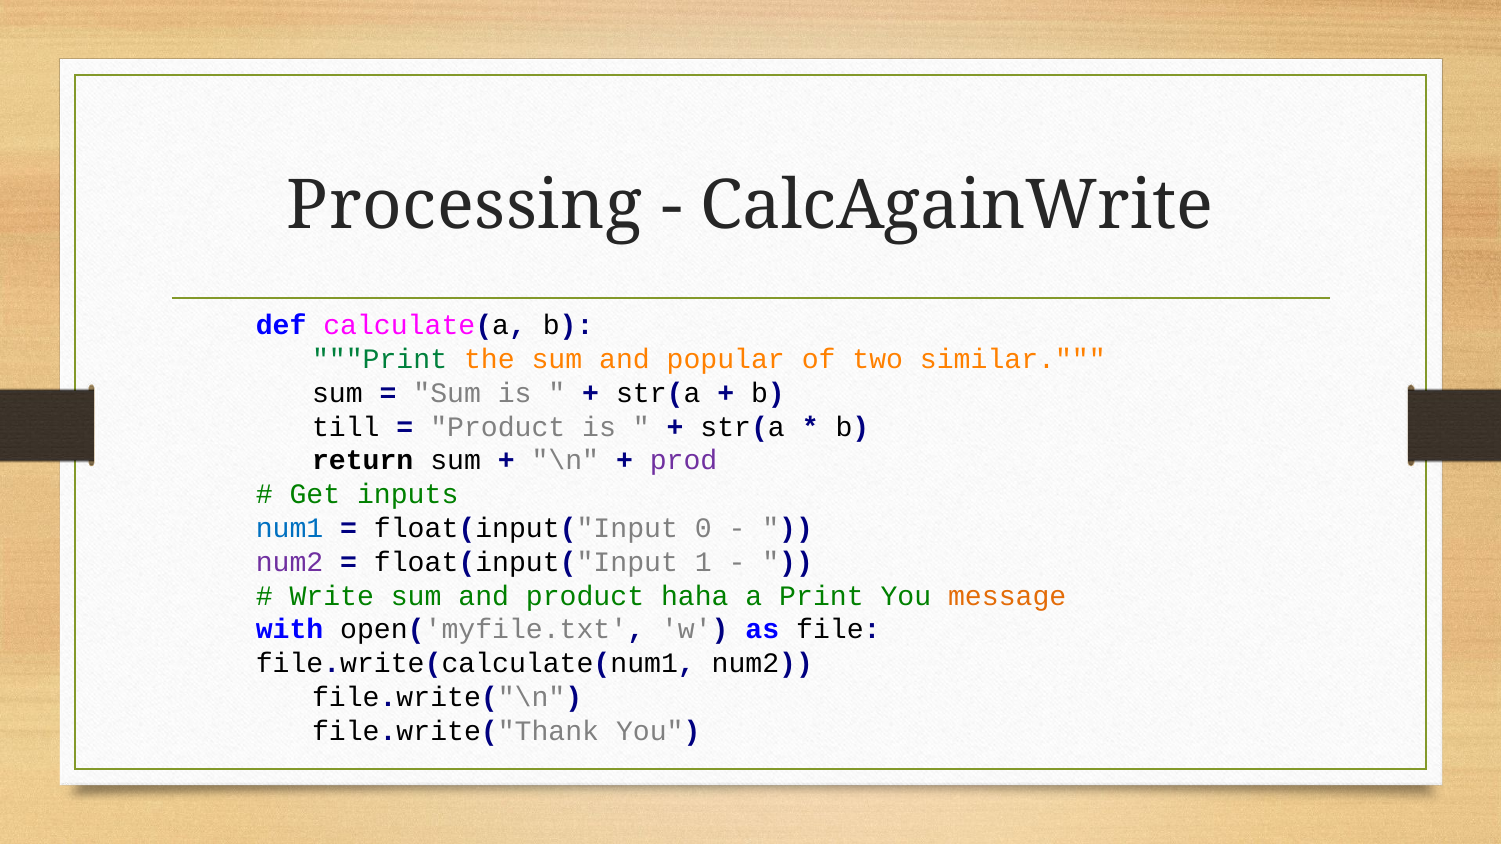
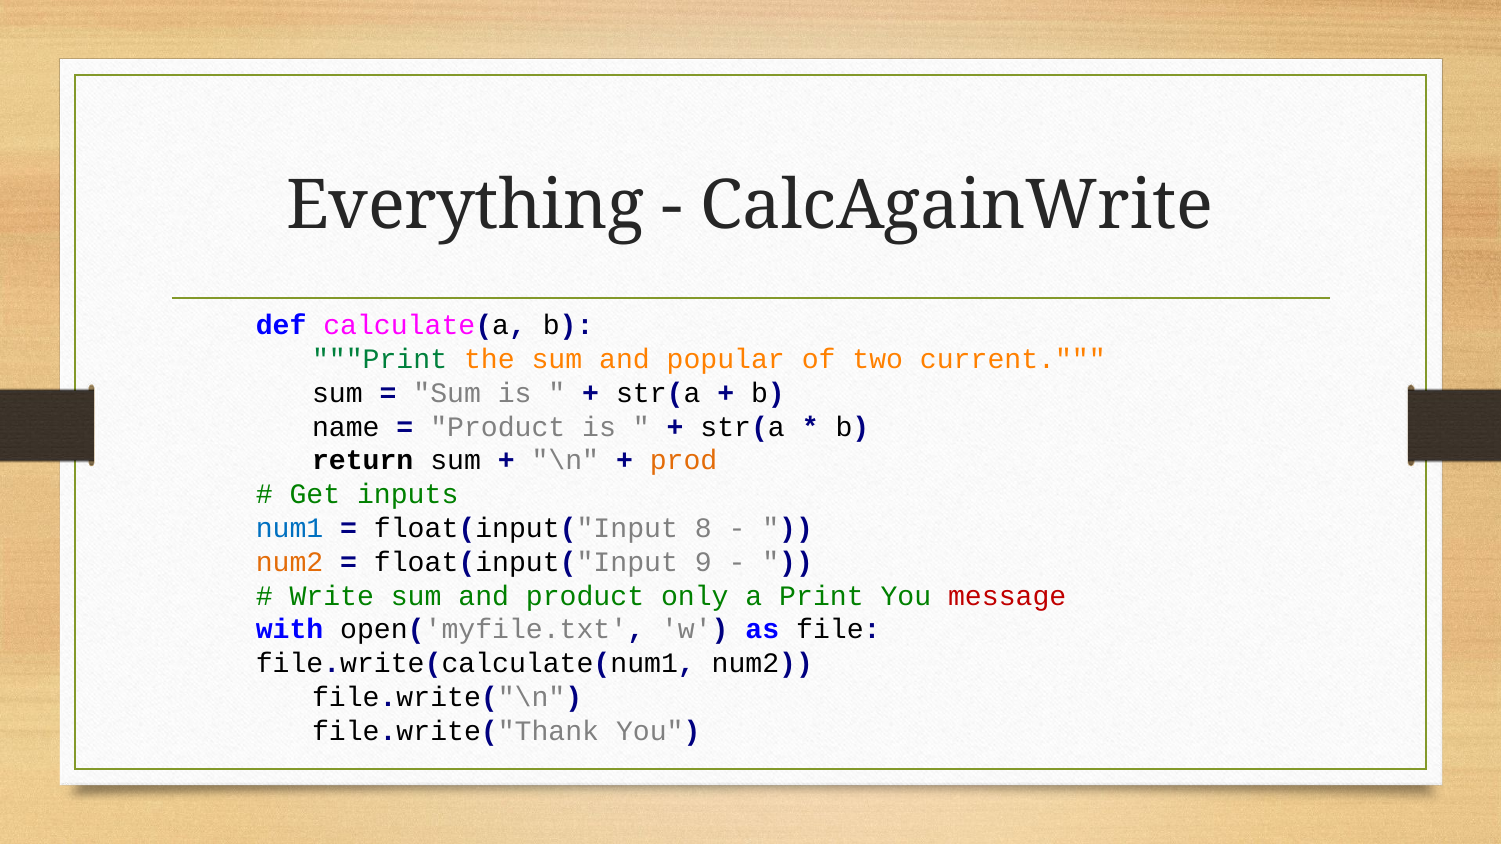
Processing: Processing -> Everything
similar: similar -> current
till: till -> name
prod colour: purple -> orange
0: 0 -> 8
num2 at (290, 562) colour: purple -> orange
1: 1 -> 9
haha: haha -> only
message colour: orange -> red
